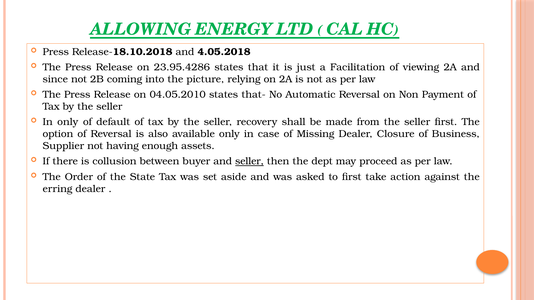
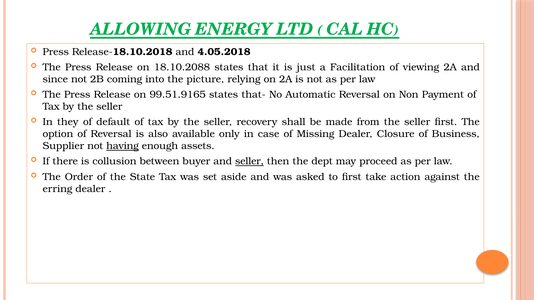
23.95.4286: 23.95.4286 -> 18.10.2088
04.05.2010: 04.05.2010 -> 99.51.9165
In only: only -> they
having underline: none -> present
